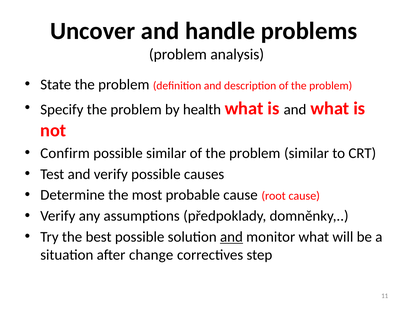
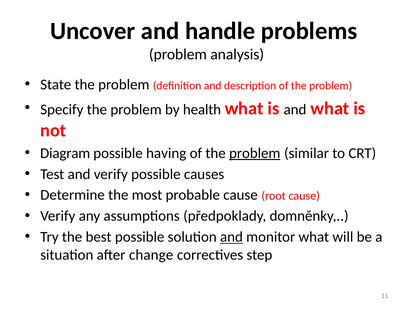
Confirm: Confirm -> Diagram
possible similar: similar -> having
problem at (255, 153) underline: none -> present
